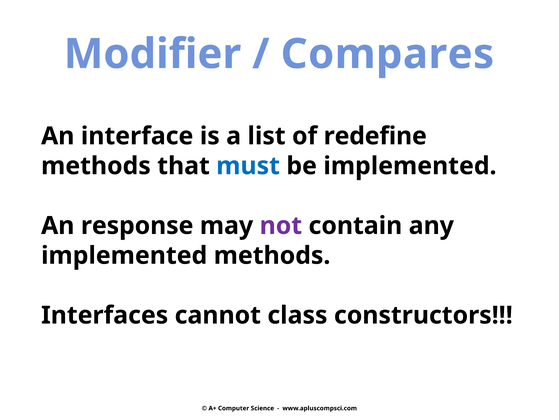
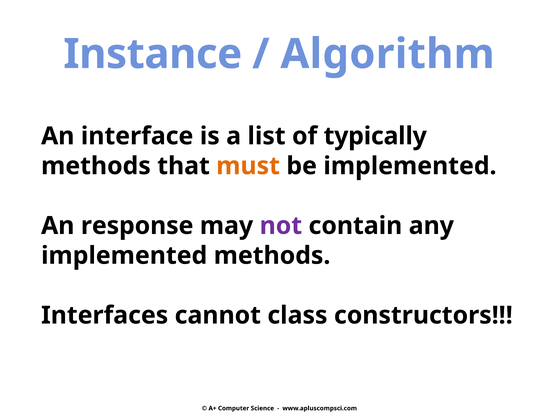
Modifier: Modifier -> Instance
Compares: Compares -> Algorithm
redefine: redefine -> typically
must colour: blue -> orange
